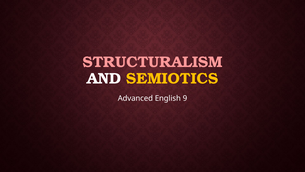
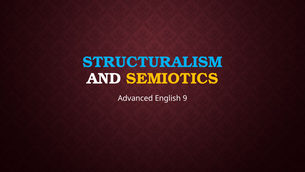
STRUCTURALISM colour: pink -> light blue
